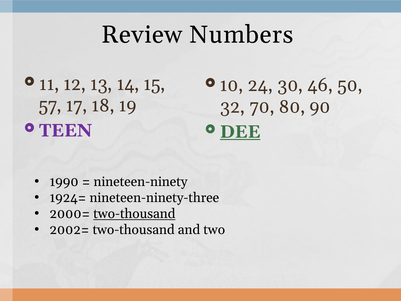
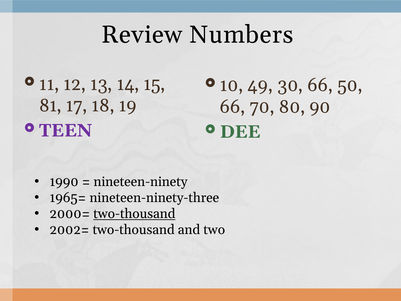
24: 24 -> 49
30 46: 46 -> 66
57: 57 -> 81
32 at (233, 107): 32 -> 66
DEE underline: present -> none
1924=: 1924= -> 1965=
